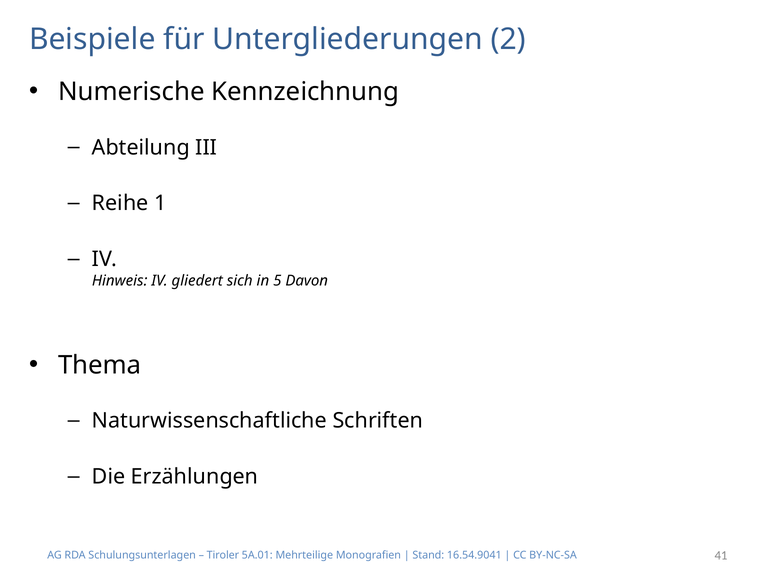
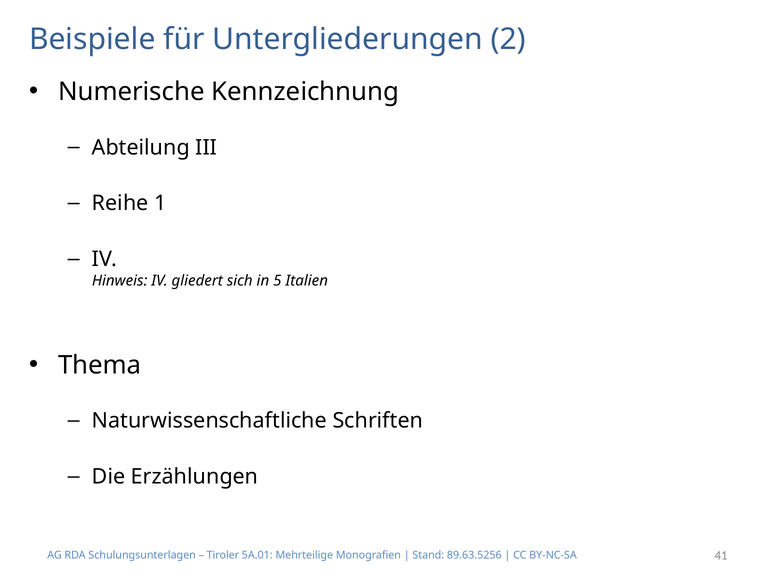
Davon: Davon -> Italien
16.54.9041: 16.54.9041 -> 89.63.5256
